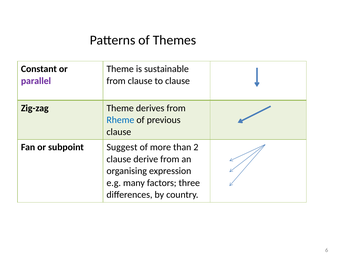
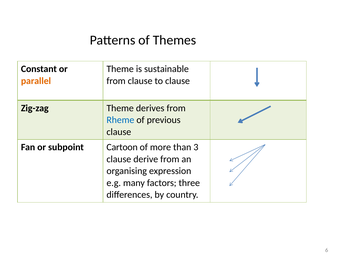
parallel colour: purple -> orange
Suggest: Suggest -> Cartoon
2: 2 -> 3
